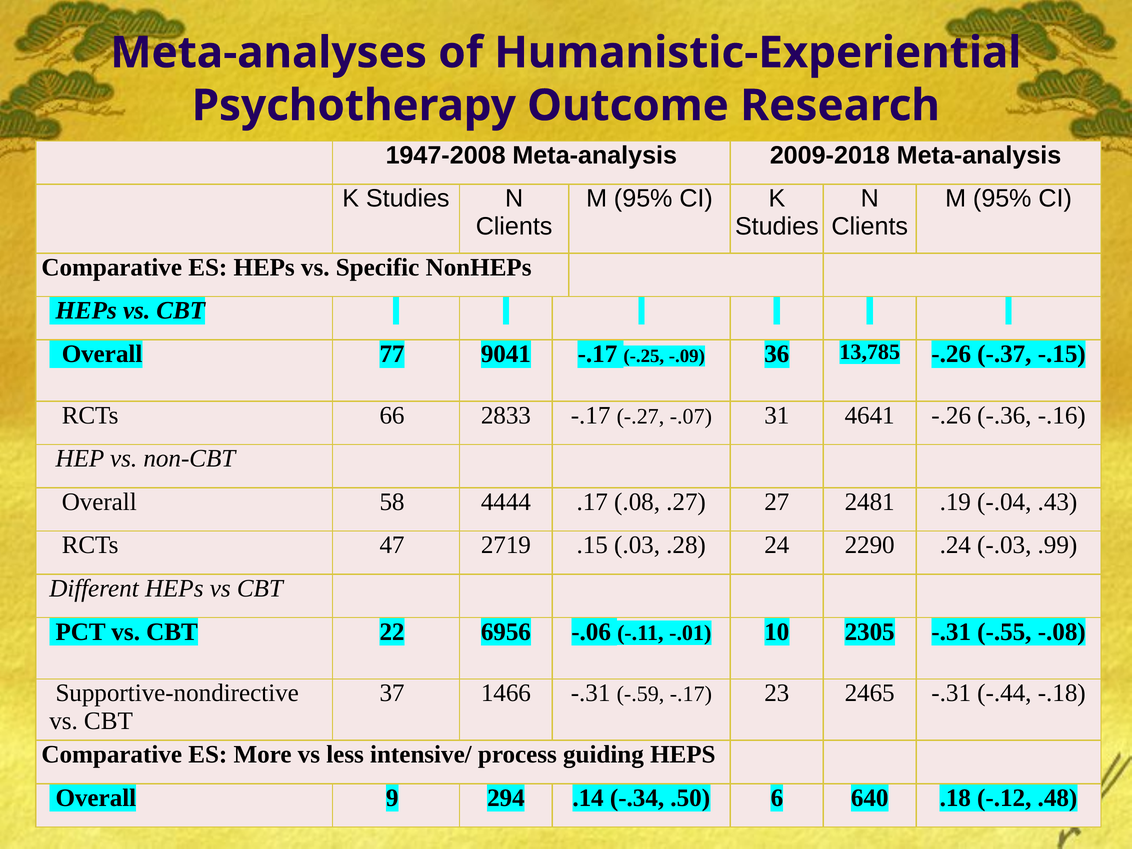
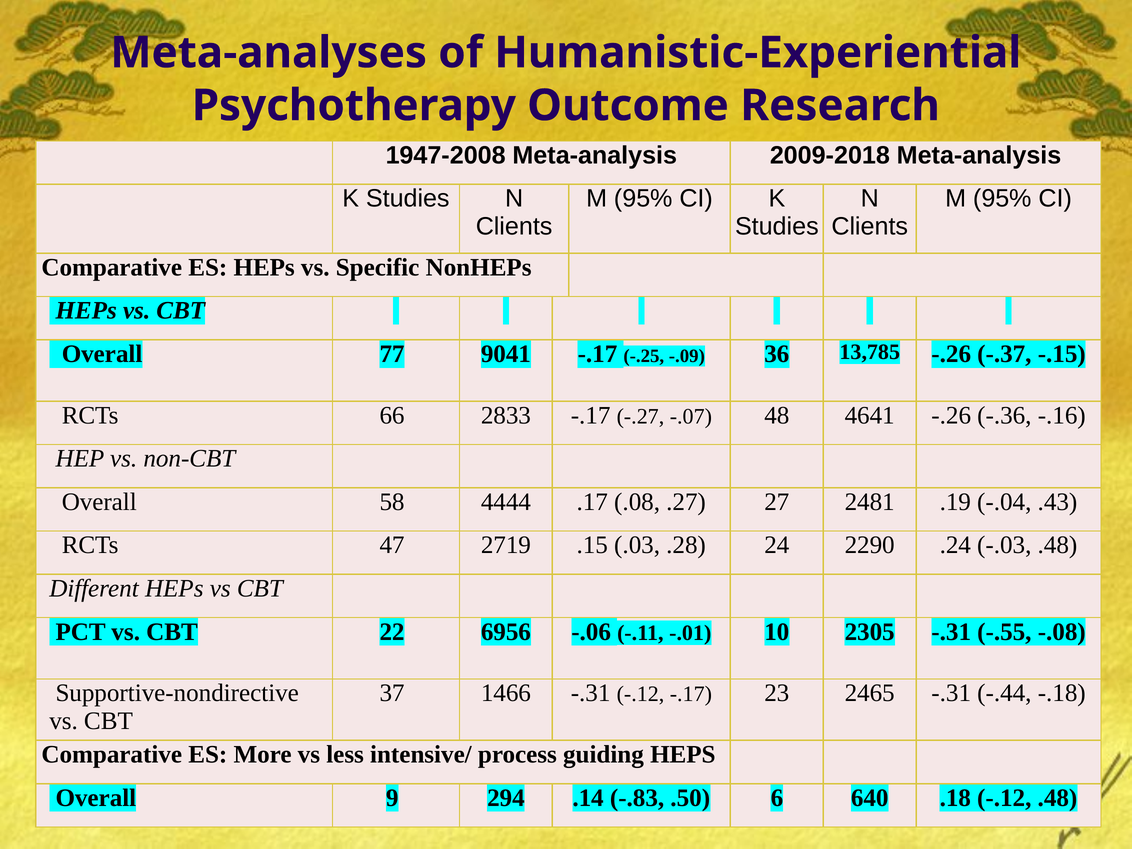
31: 31 -> 48
-.03 .99: .99 -> .48
-.31 -.59: -.59 -> -.12
-.34: -.34 -> -.83
